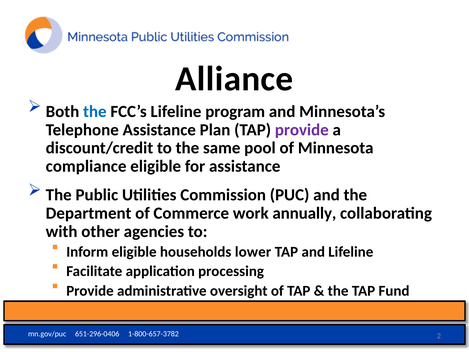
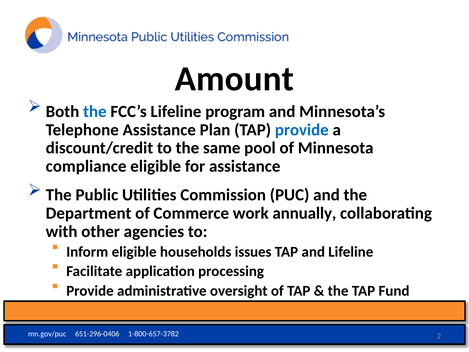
Alliance: Alliance -> Amount
provide at (302, 130) colour: purple -> blue
lower: lower -> issues
